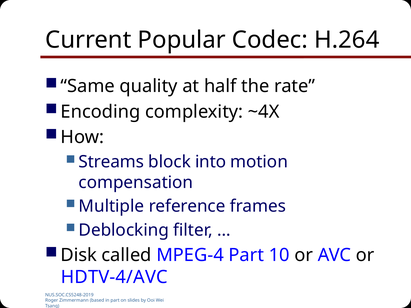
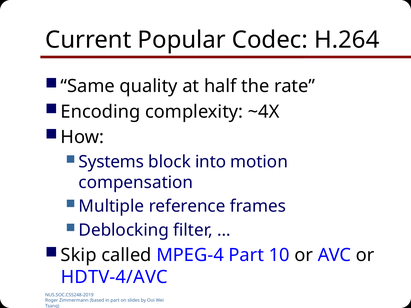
Streams: Streams -> Systems
Disk: Disk -> Skip
